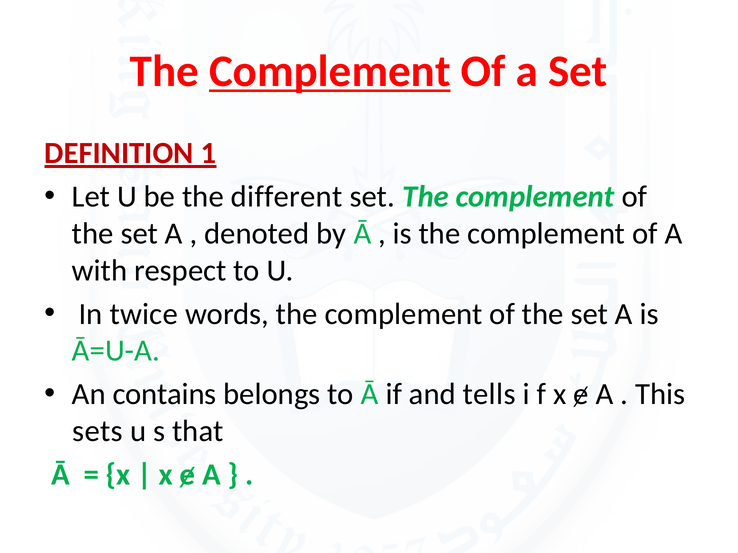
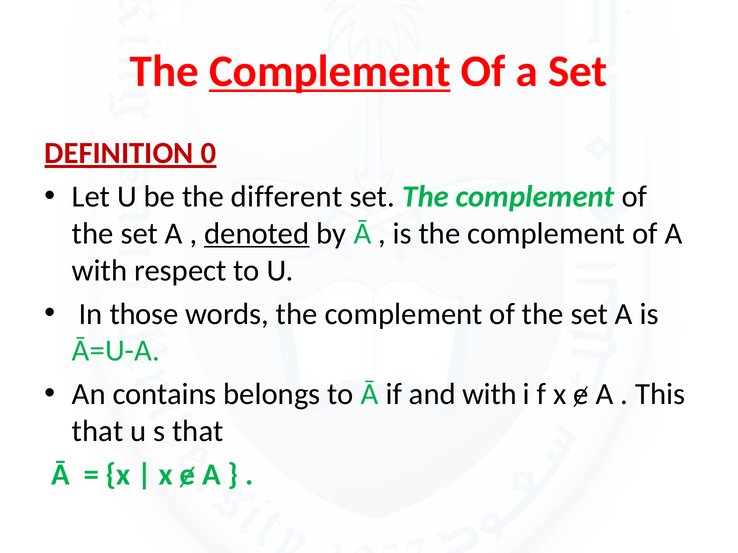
1: 1 -> 0
denoted underline: none -> present
twice: twice -> those
and tells: tells -> with
sets at (97, 431): sets -> that
